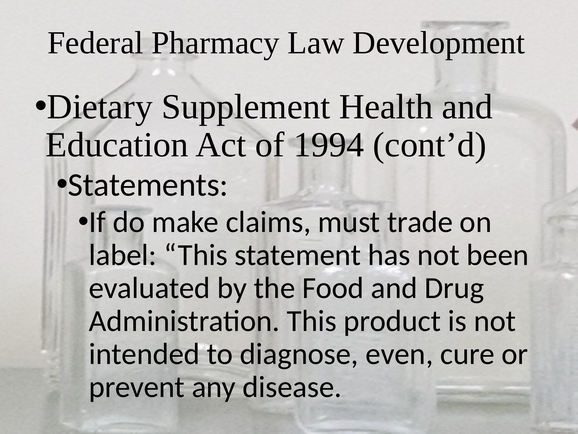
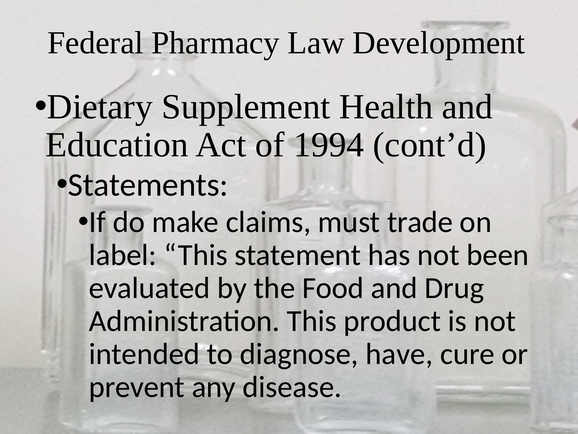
even: even -> have
